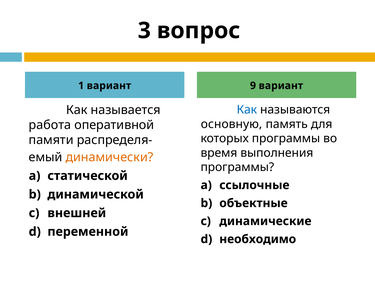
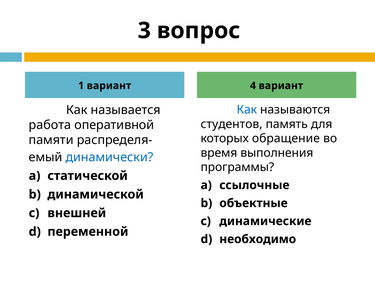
9: 9 -> 4
основную: основную -> студентов
которых программы: программы -> обращение
динамически colour: orange -> blue
